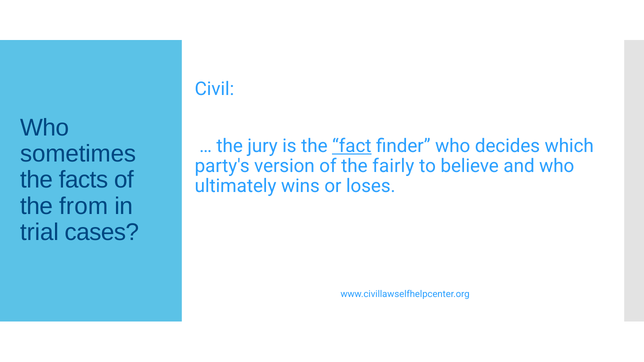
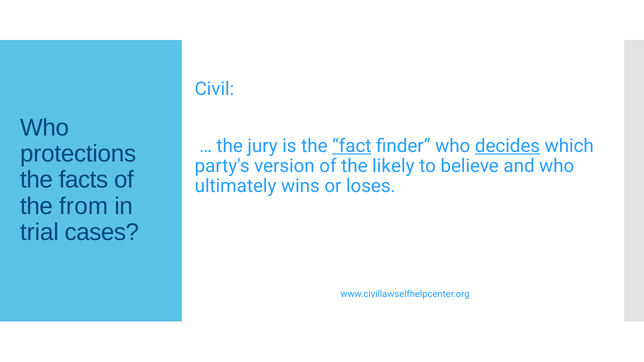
decides underline: none -> present
sometimes: sometimes -> protections
fairly: fairly -> likely
